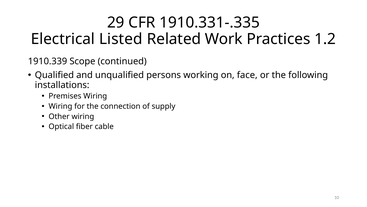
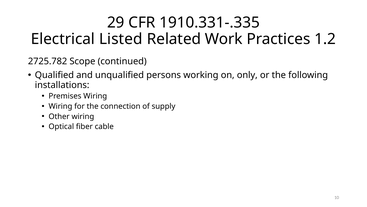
1910.339: 1910.339 -> 2725.782
face: face -> only
